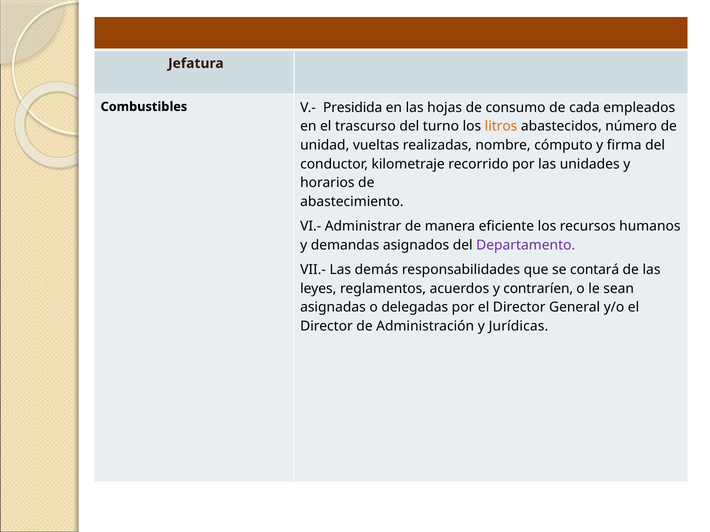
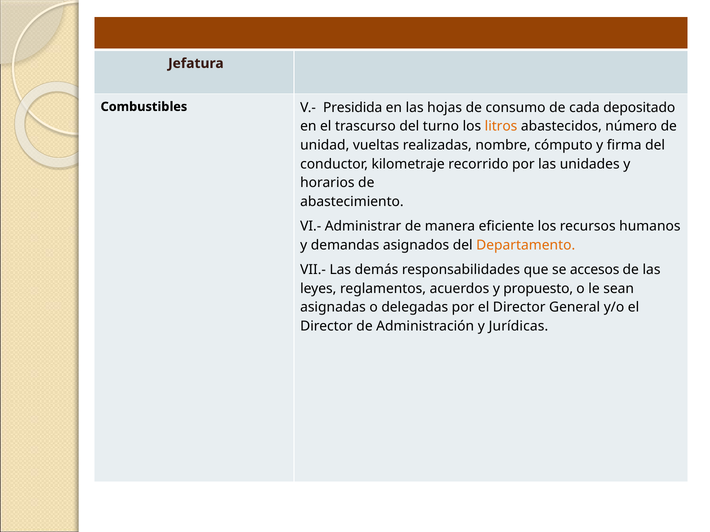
empleados: empleados -> depositado
Departamento colour: purple -> orange
contará: contará -> accesos
contraríen: contraríen -> propuesto
